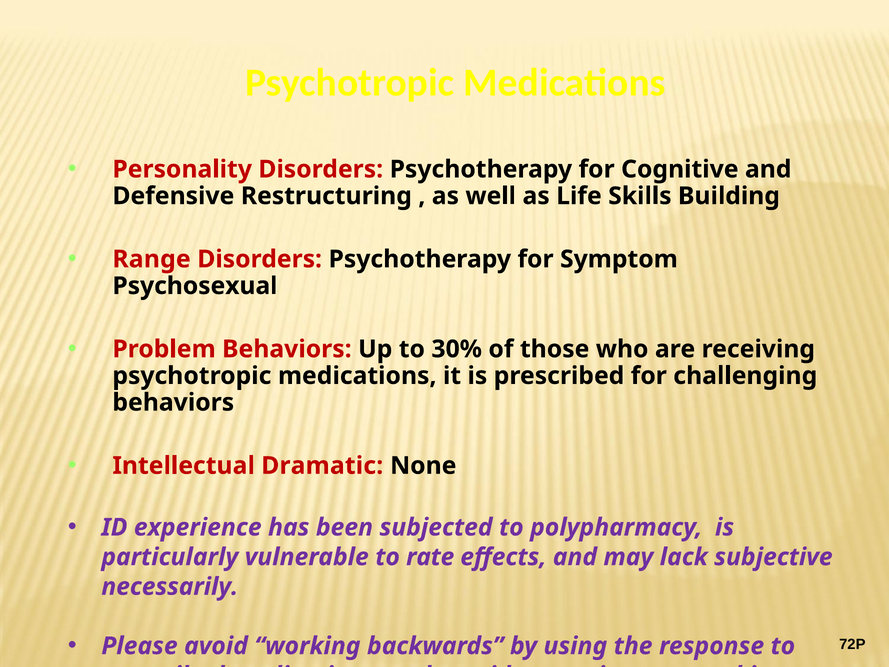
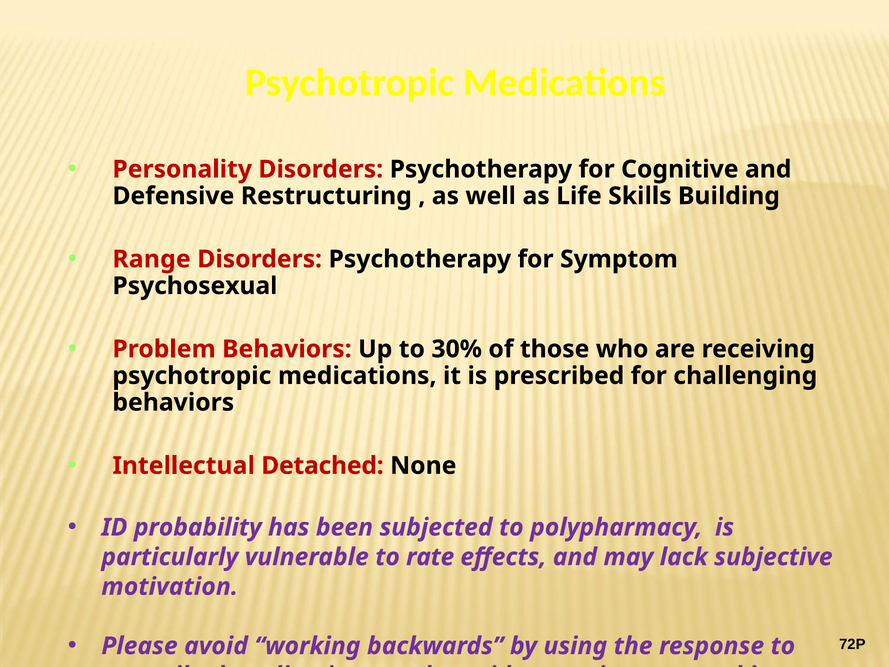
Dramatic: Dramatic -> Detached
experience: experience -> probability
necessarily: necessarily -> motivation
